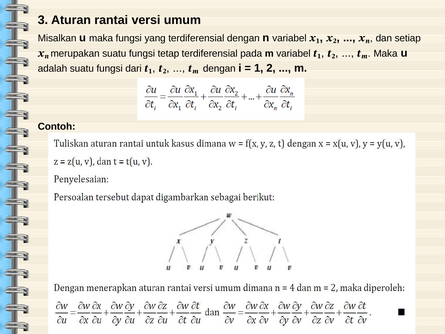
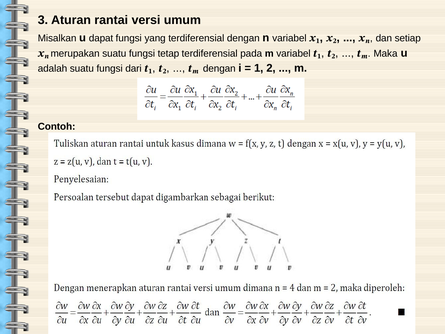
u maka: maka -> dapat
